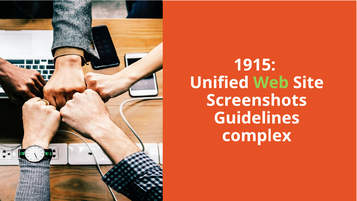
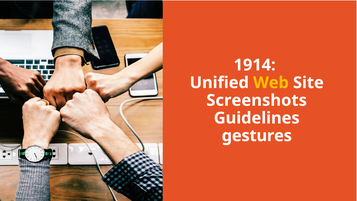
1915: 1915 -> 1914
Web colour: light green -> yellow
complex: complex -> gestures
